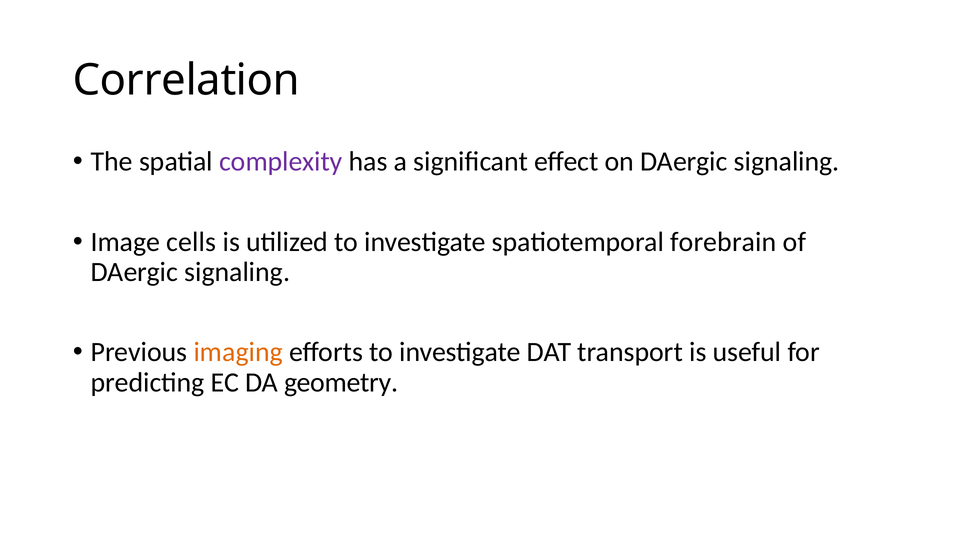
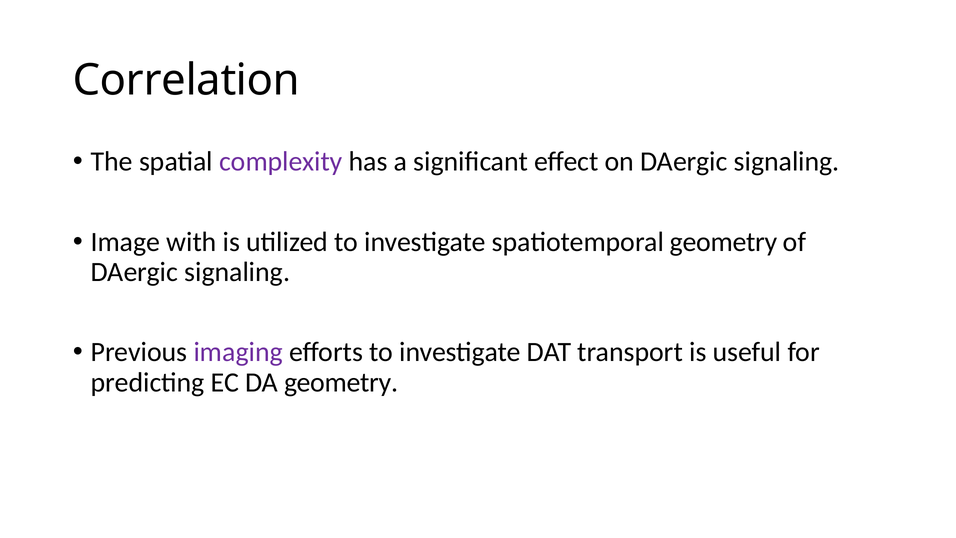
cells: cells -> with
spatiotemporal forebrain: forebrain -> geometry
imaging colour: orange -> purple
